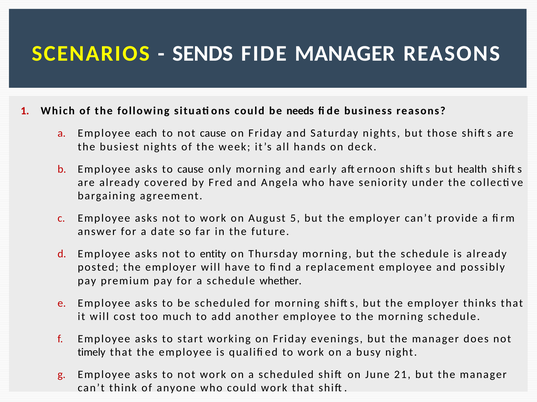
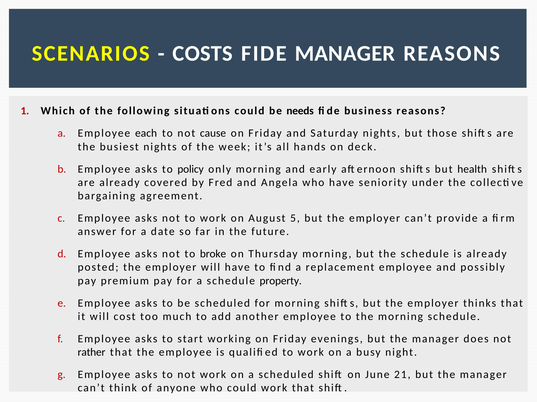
SENDS: SENDS -> COSTS
to cause: cause -> policy
entity: entity -> broke
whether: whether -> property
timely: timely -> rather
